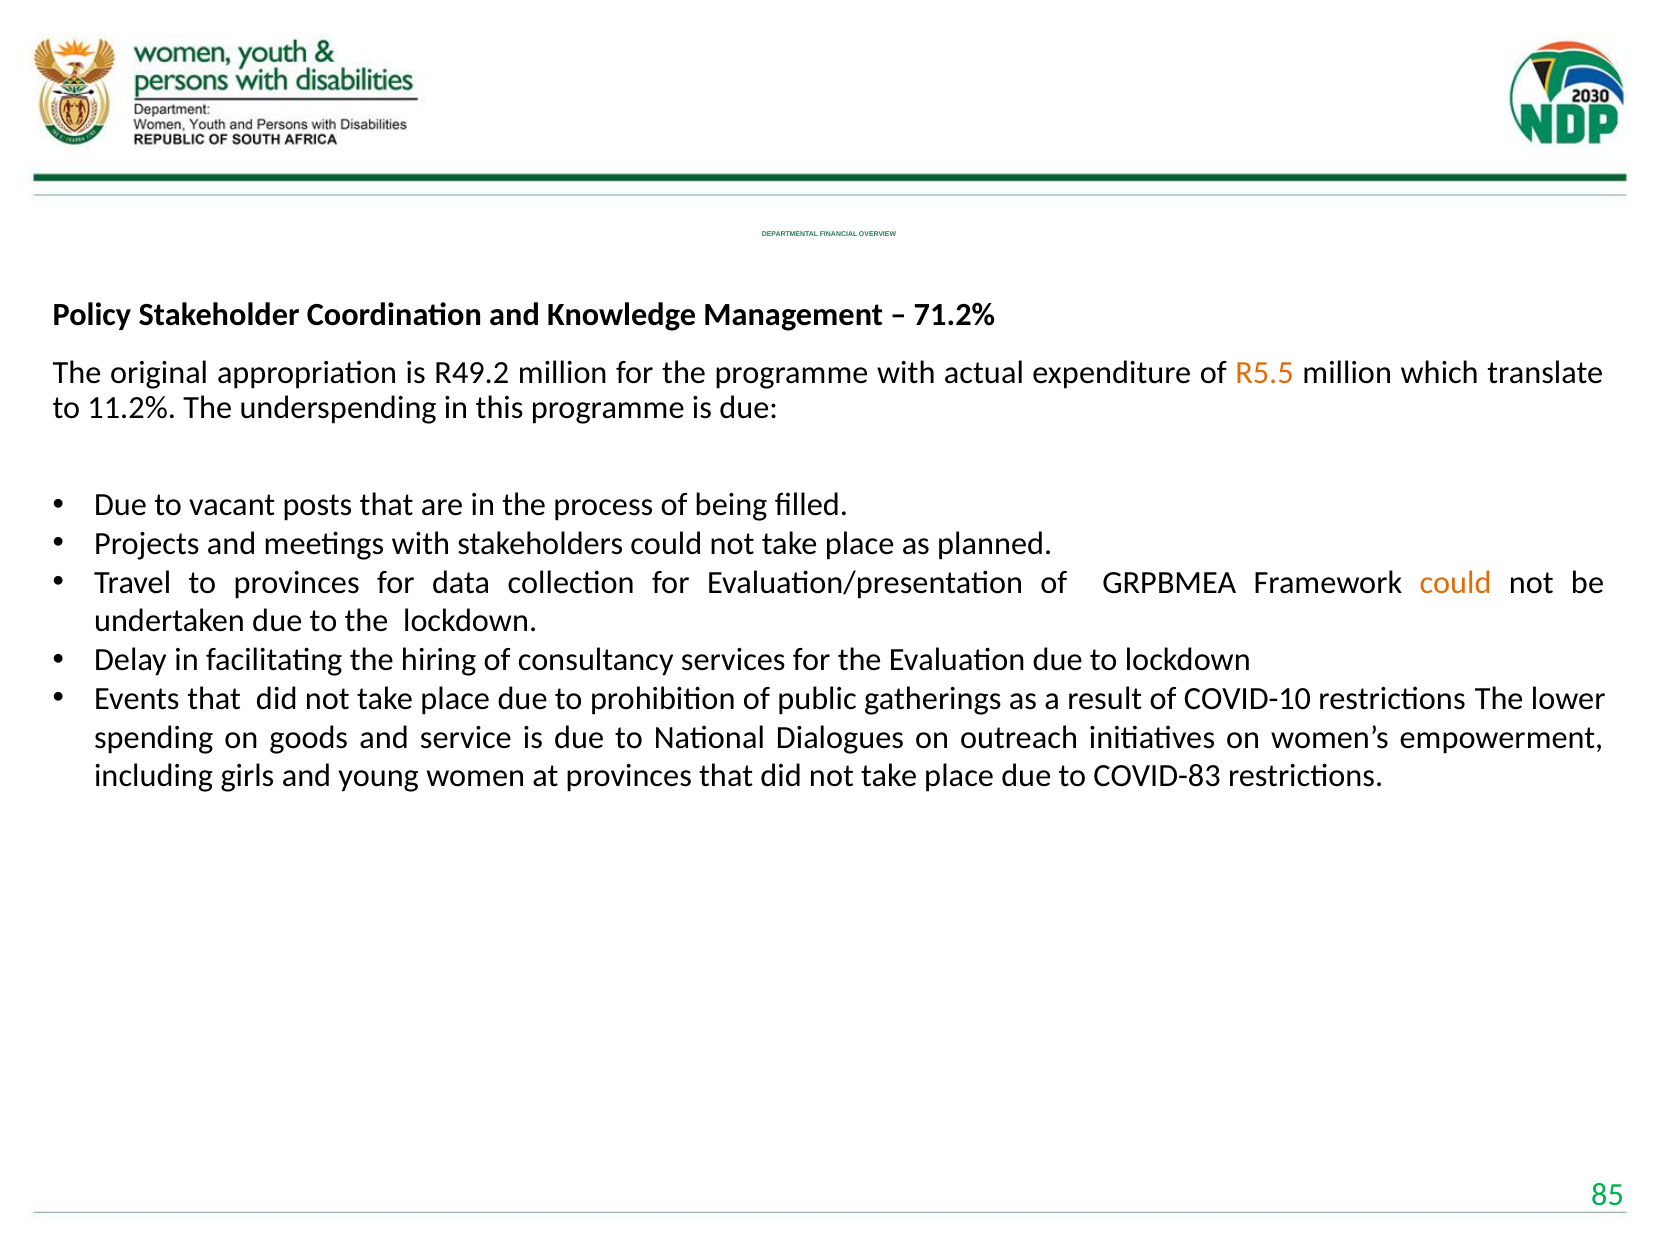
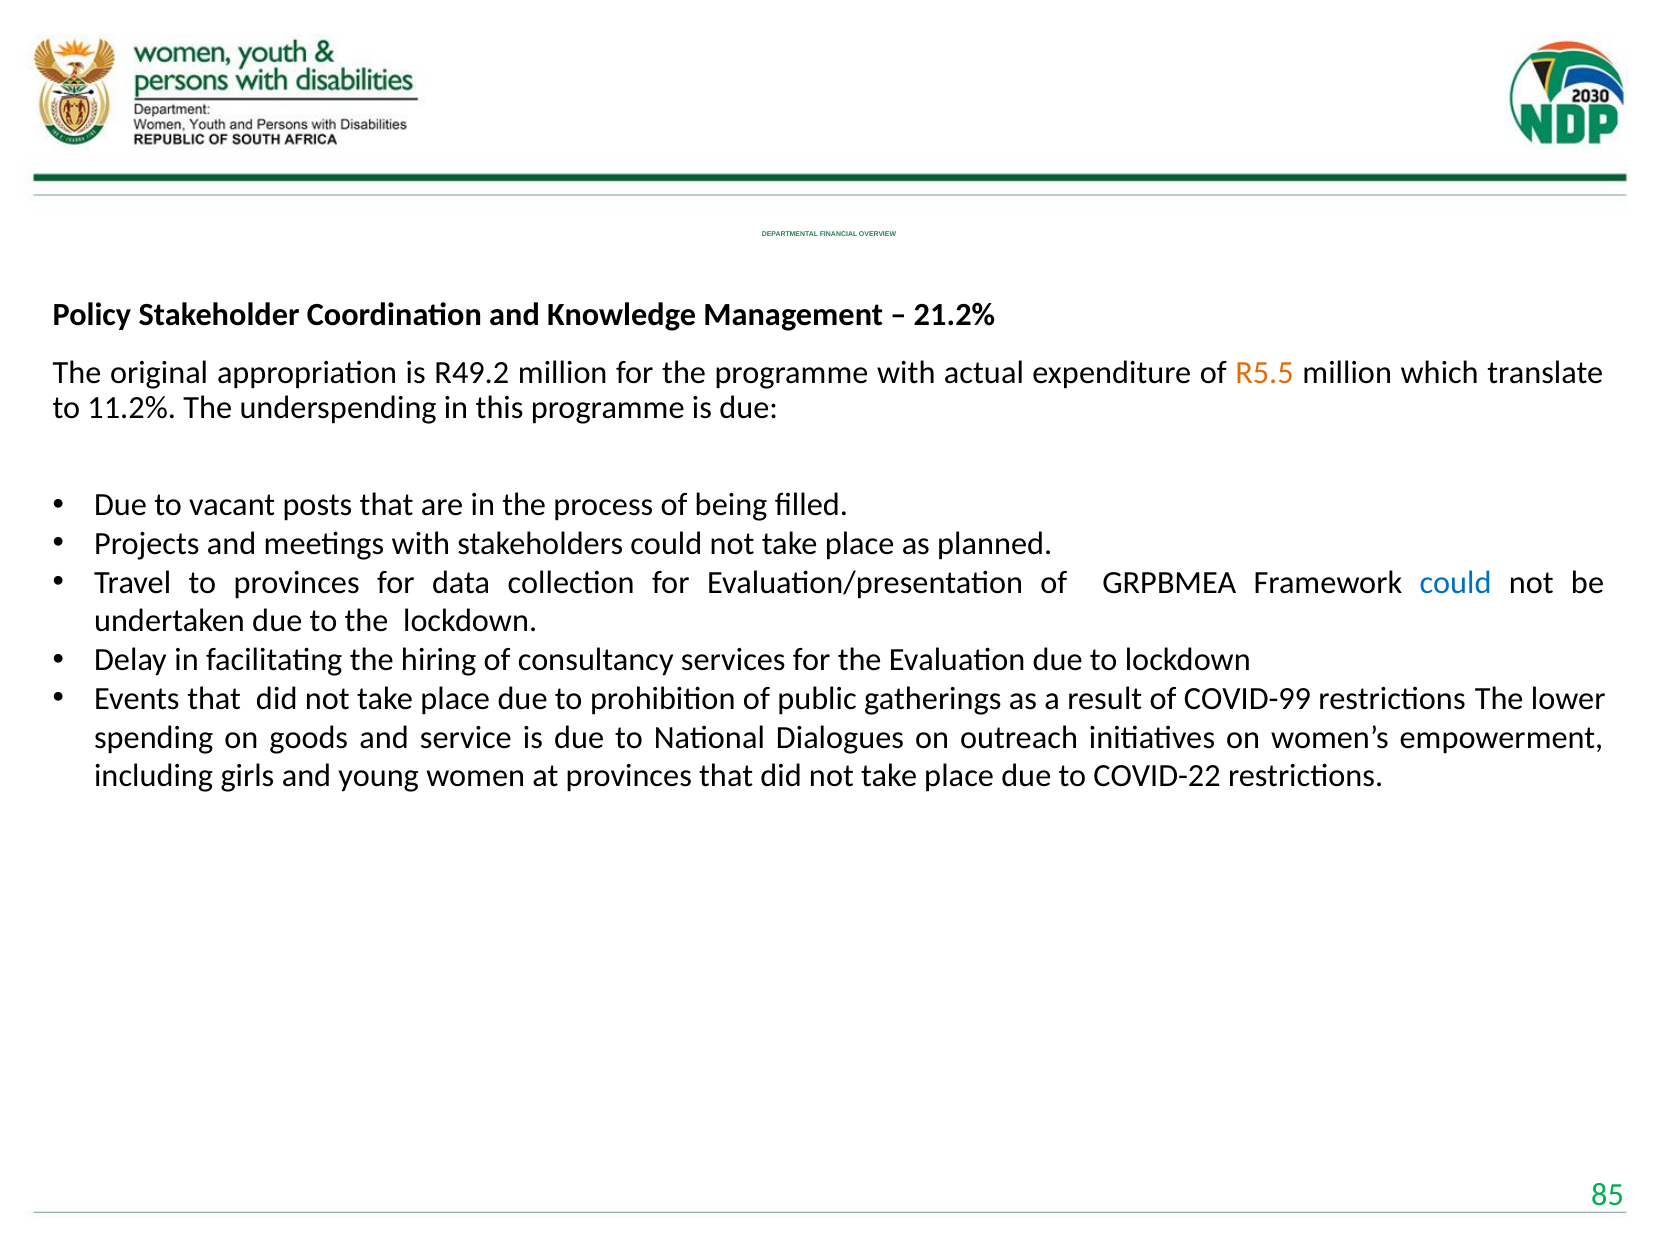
71.2%: 71.2% -> 21.2%
could at (1456, 583) colour: orange -> blue
COVID-10: COVID-10 -> COVID-99
COVID-83: COVID-83 -> COVID-22
